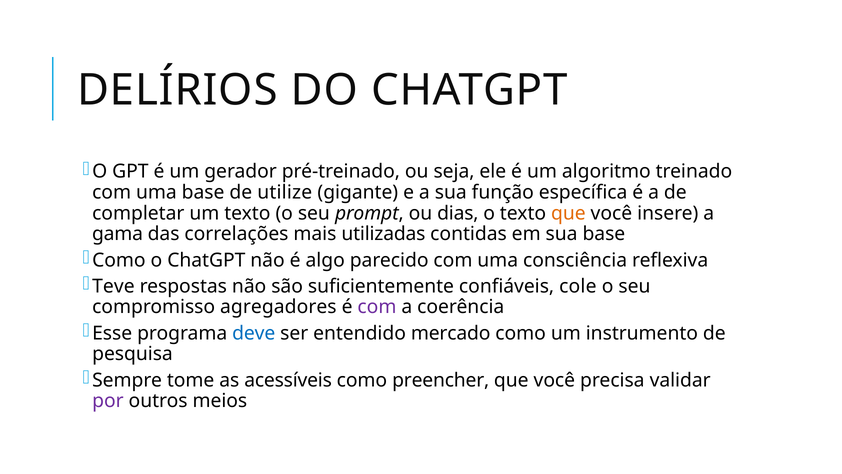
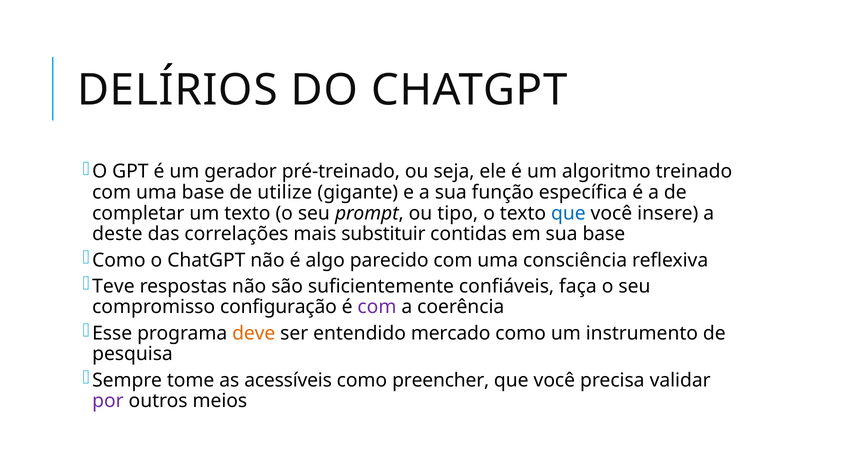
dias: dias -> tipo
que at (568, 213) colour: orange -> blue
gama: gama -> deste
utilizadas: utilizadas -> substituir
cole: cole -> faça
agregadores: agregadores -> configuração
deve colour: blue -> orange
